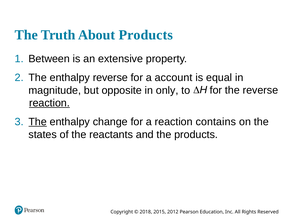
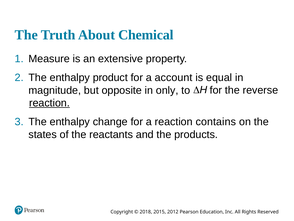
About Products: Products -> Chemical
Between: Between -> Measure
enthalpy reverse: reverse -> product
The at (38, 122) underline: present -> none
